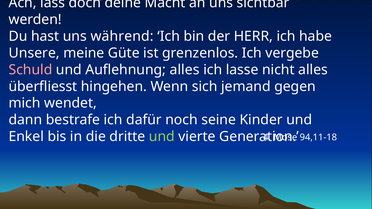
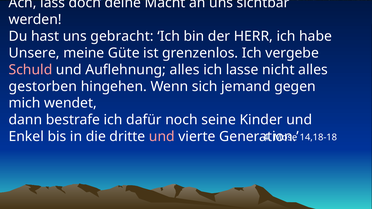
während: während -> gebracht
überfliesst: überfliesst -> gestorben
und at (162, 137) colour: light green -> pink
94,11-18: 94,11-18 -> 14,18-18
